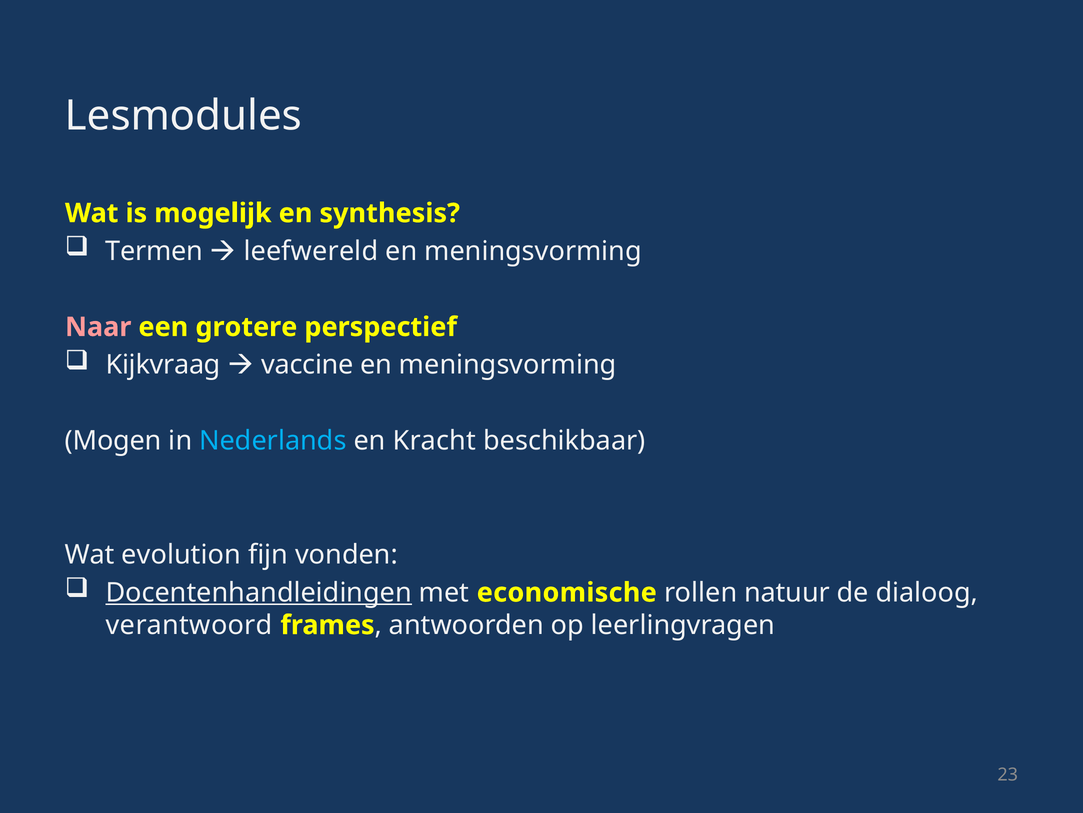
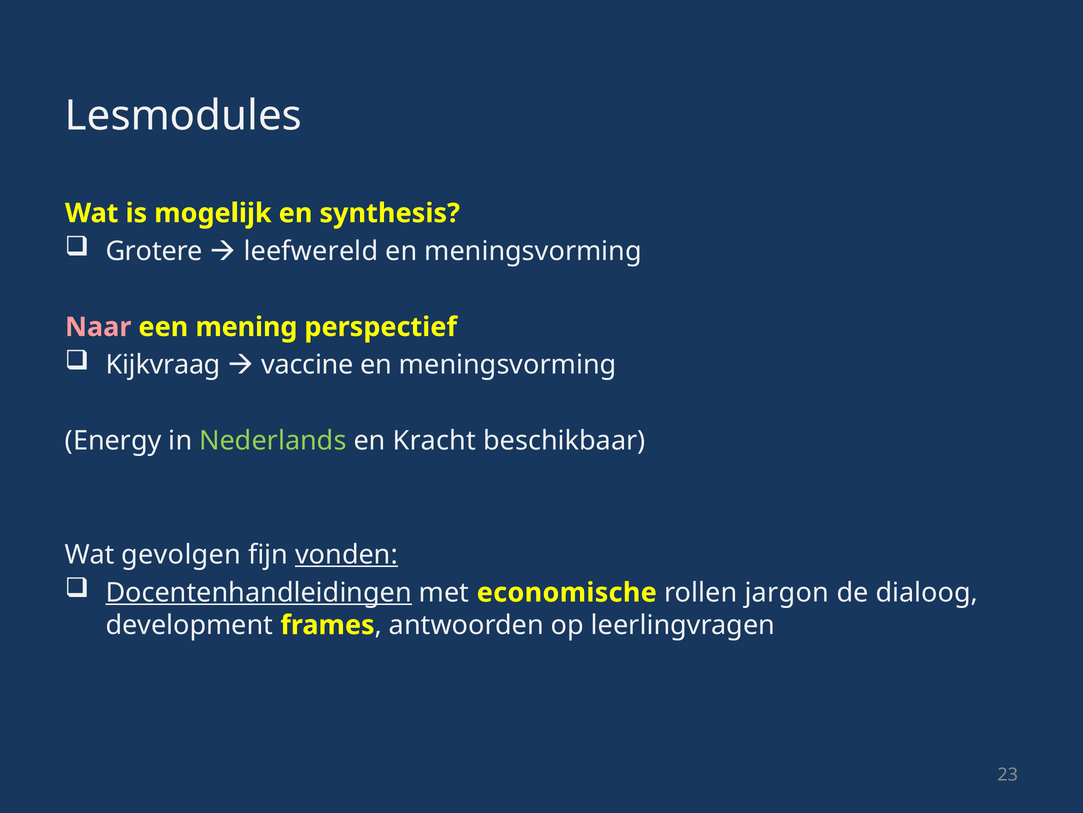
Termen: Termen -> Grotere
grotere: grotere -> mening
Mogen: Mogen -> Energy
Nederlands colour: light blue -> light green
evolution: evolution -> gevolgen
vonden underline: none -> present
natuur: natuur -> jargon
verantwoord: verantwoord -> development
